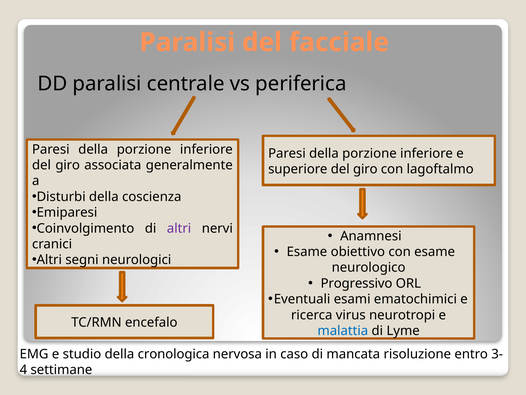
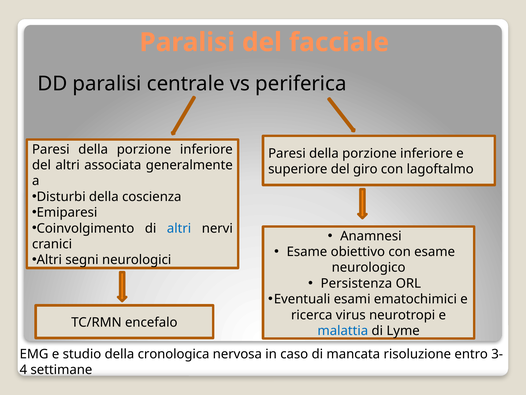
giro at (68, 165): giro -> altri
altri at (179, 228) colour: purple -> blue
Progressivo: Progressivo -> Persistenza
